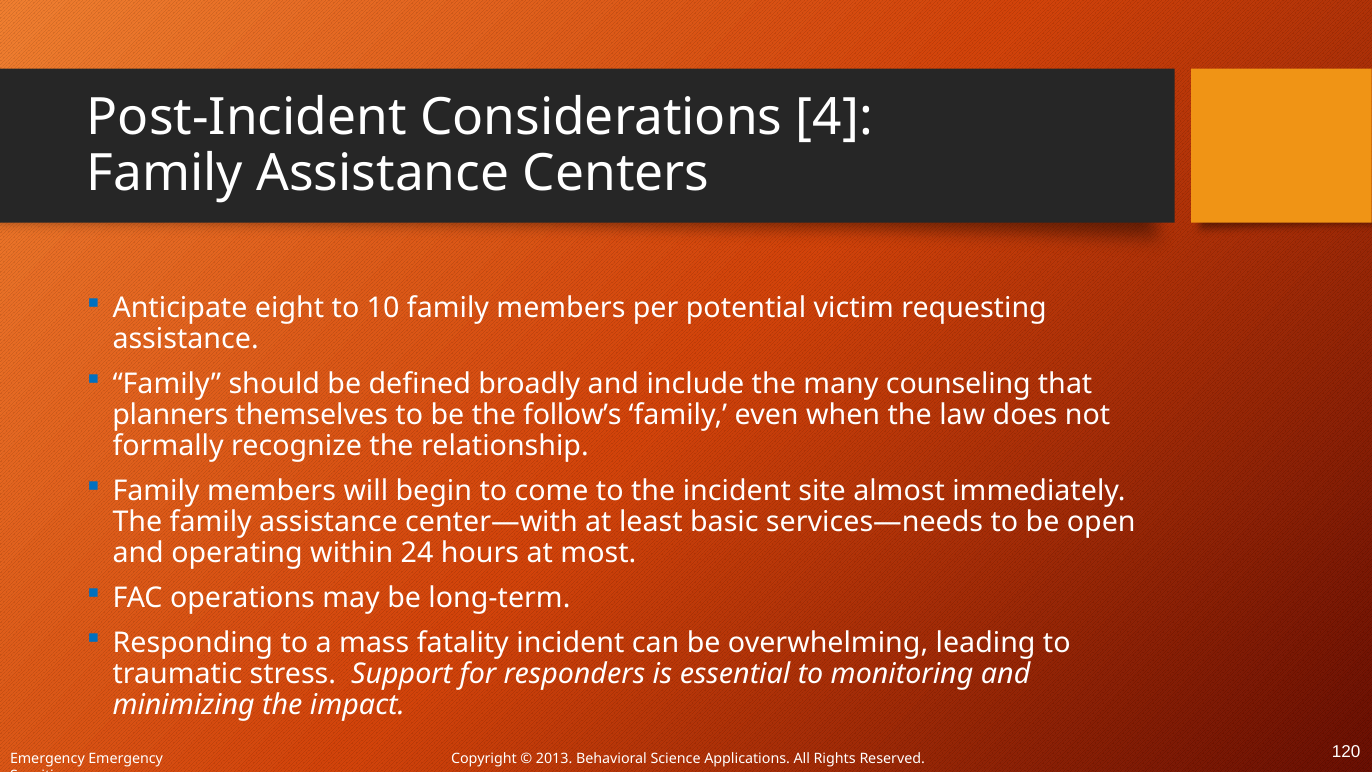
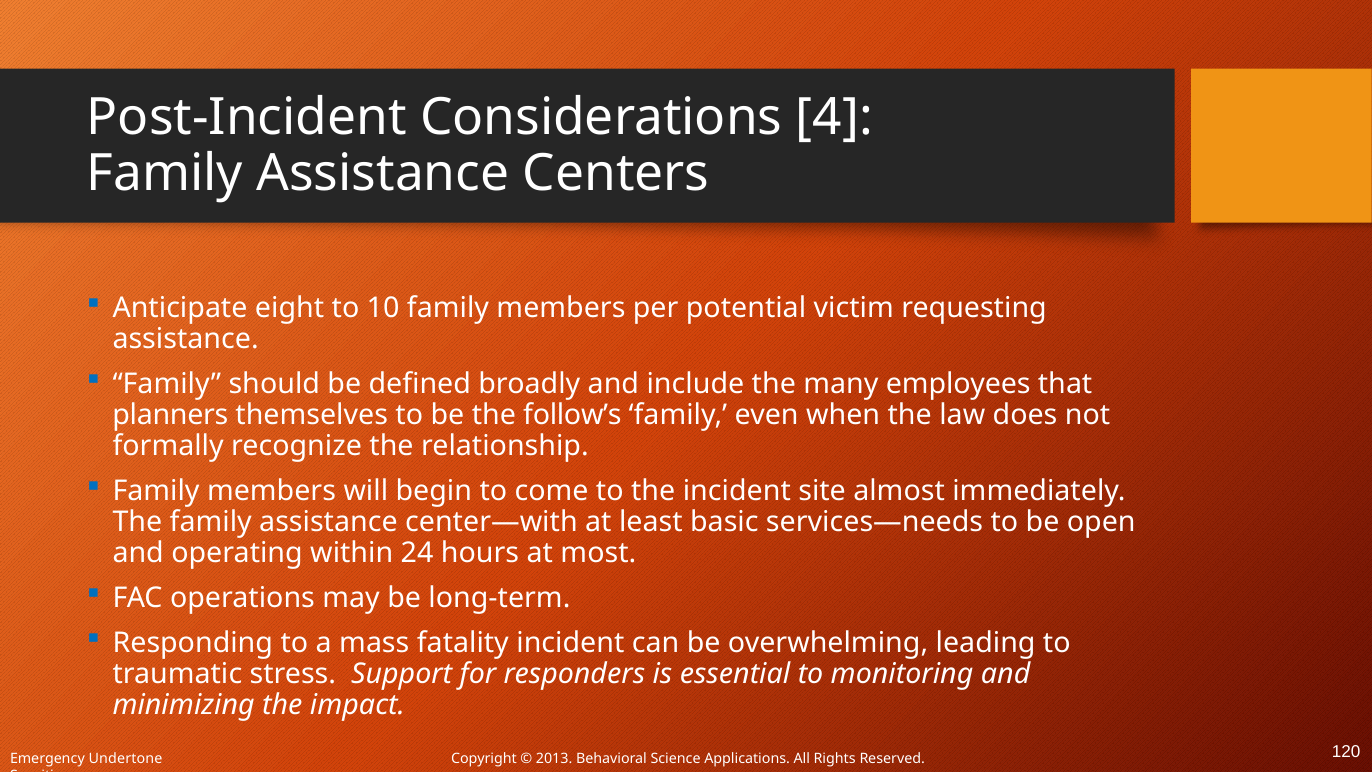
counseling: counseling -> employees
Emergency at (126, 759): Emergency -> Undertone
